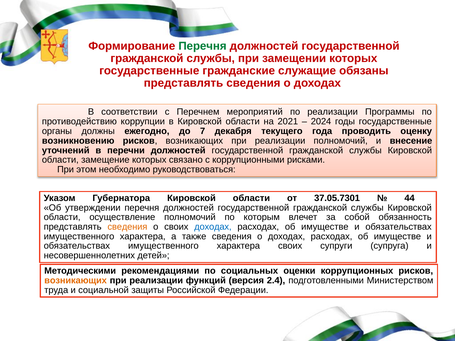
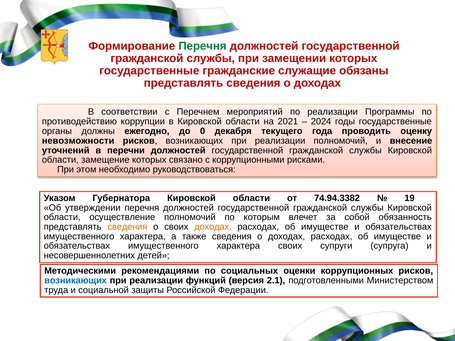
7: 7 -> 0
возникновению: возникновению -> невозможности
37.05.7301: 37.05.7301 -> 74.94.3382
44: 44 -> 19
доходах at (213, 227) colour: blue -> orange
возникающих at (76, 281) colour: orange -> blue
2.4: 2.4 -> 2.1
